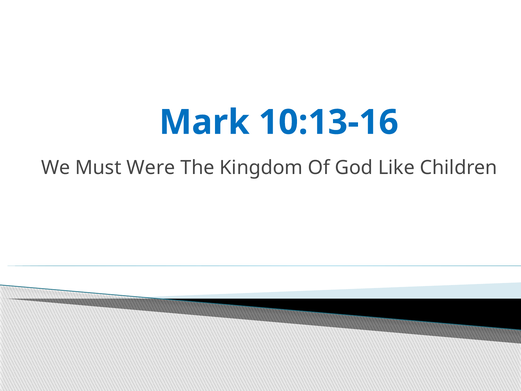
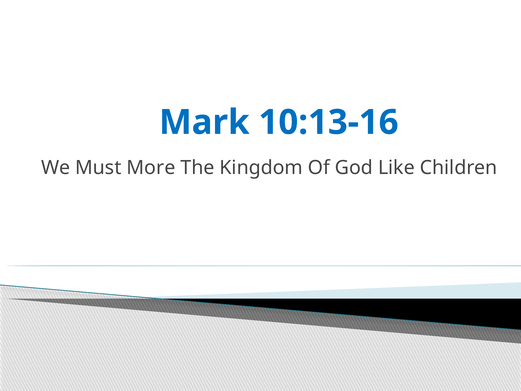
Were: Were -> More
